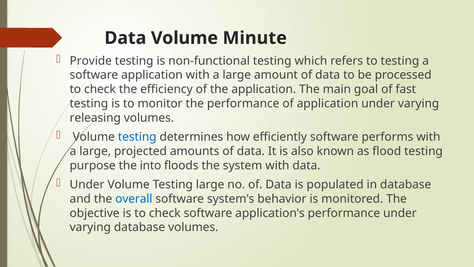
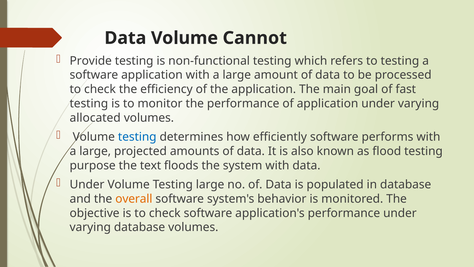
Minute: Minute -> Cannot
releasing: releasing -> allocated
into: into -> text
overall colour: blue -> orange
